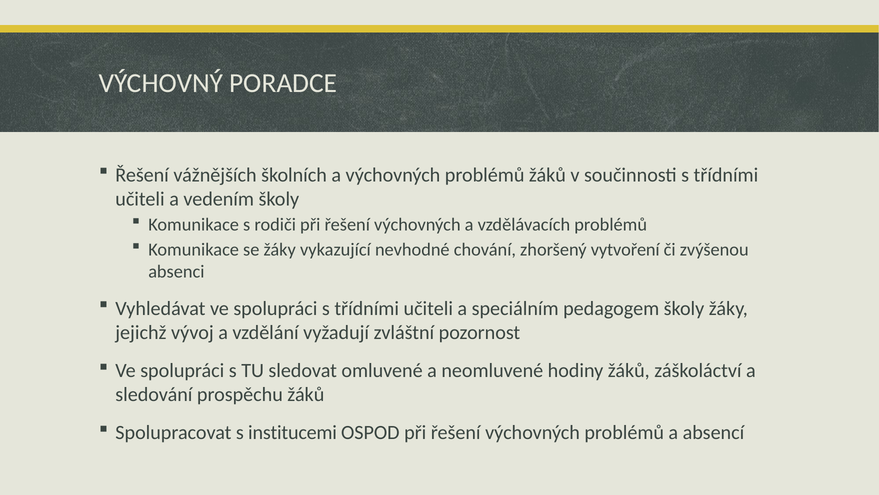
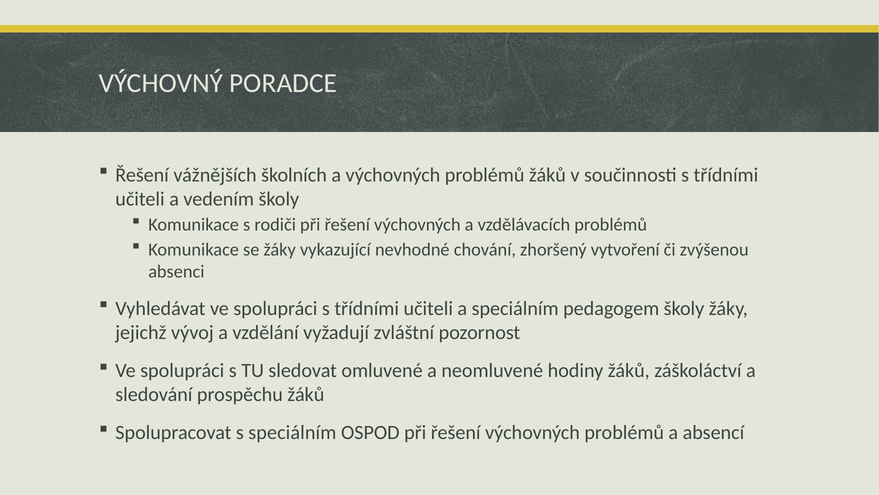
s institucemi: institucemi -> speciálním
